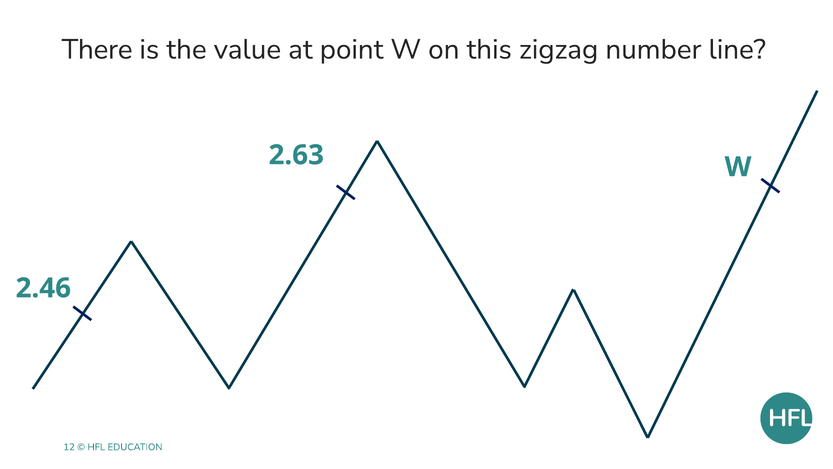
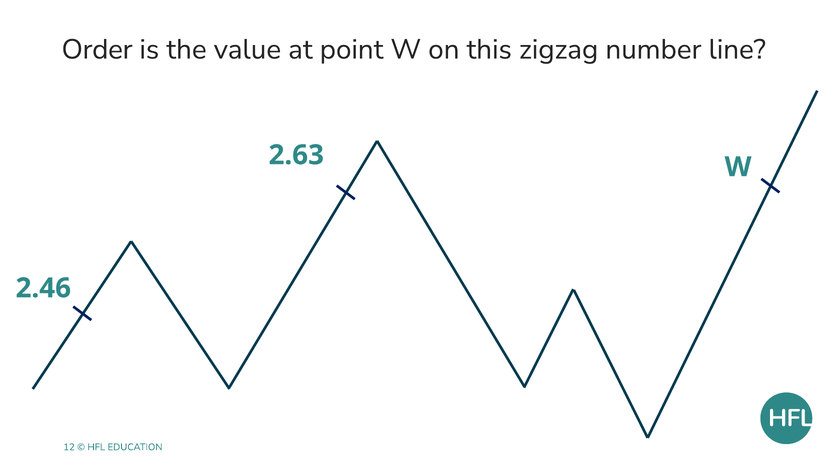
There: There -> Order
